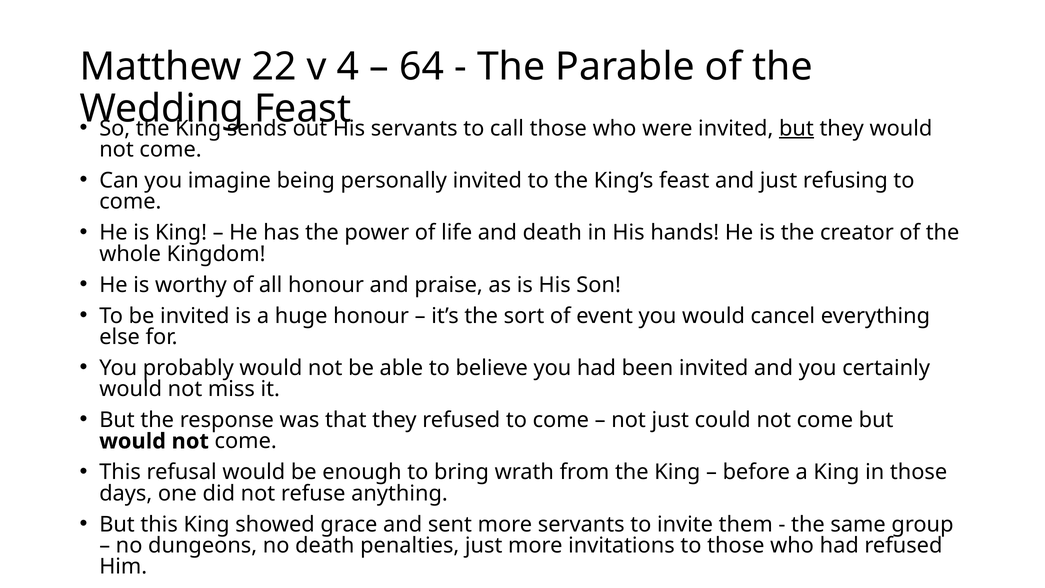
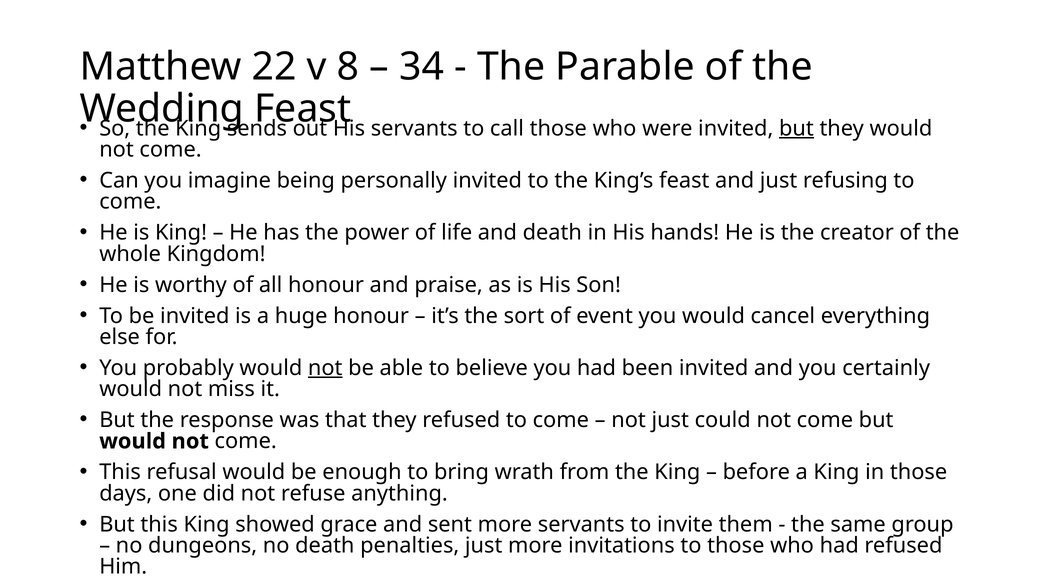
4: 4 -> 8
64: 64 -> 34
not at (325, 368) underline: none -> present
